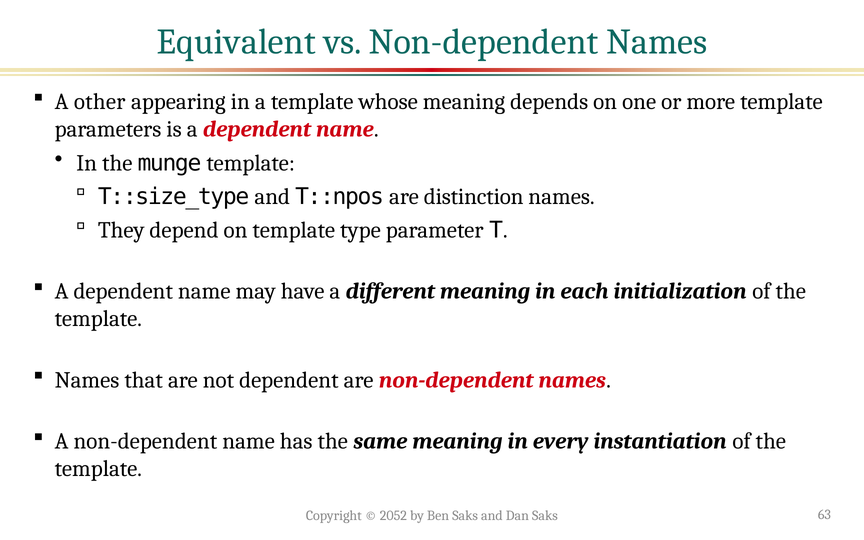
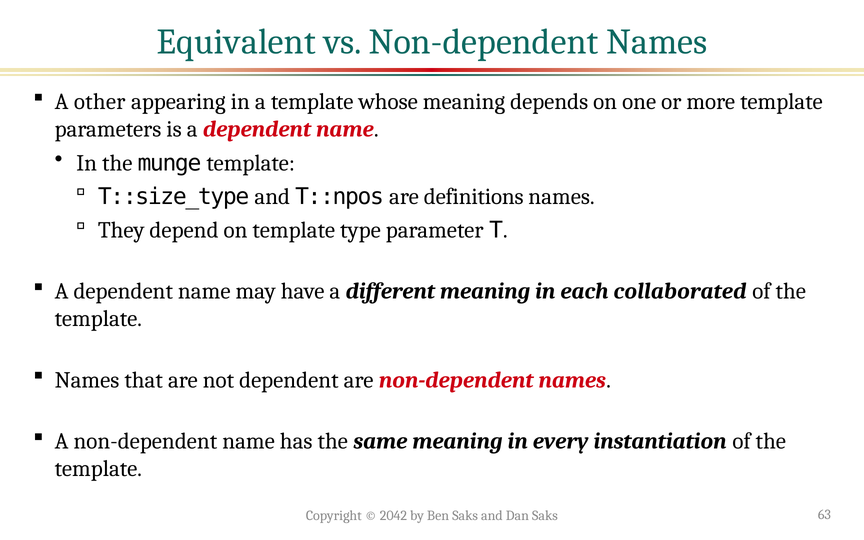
distinction: distinction -> definitions
initialization: initialization -> collaborated
2052: 2052 -> 2042
